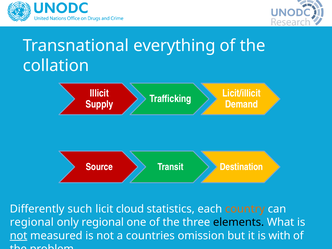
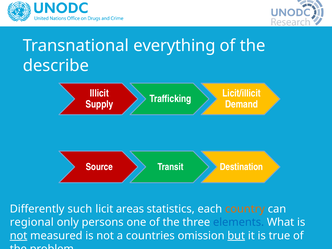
collation: collation -> describe
cloud: cloud -> areas
only regional: regional -> persons
elements colour: black -> blue
but underline: none -> present
with: with -> true
